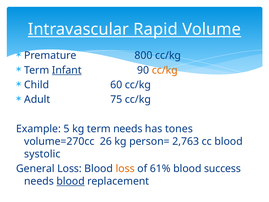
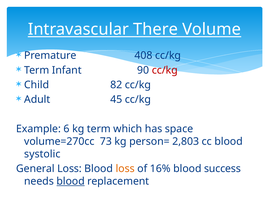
Rapid: Rapid -> There
800: 800 -> 408
Infant underline: present -> none
cc/kg at (165, 70) colour: orange -> red
60: 60 -> 82
75: 75 -> 45
5: 5 -> 6
term needs: needs -> which
tones: tones -> space
26: 26 -> 73
2,763: 2,763 -> 2,803
61%: 61% -> 16%
